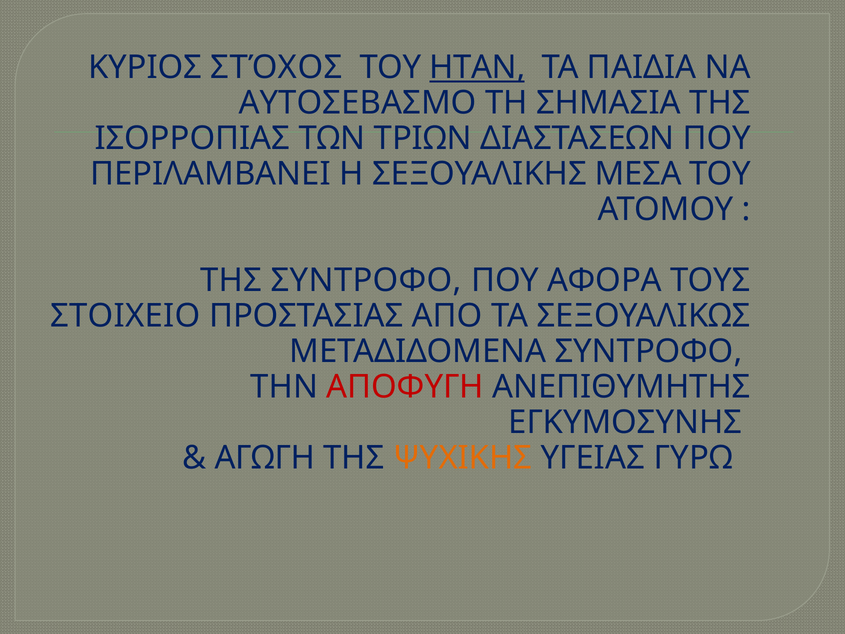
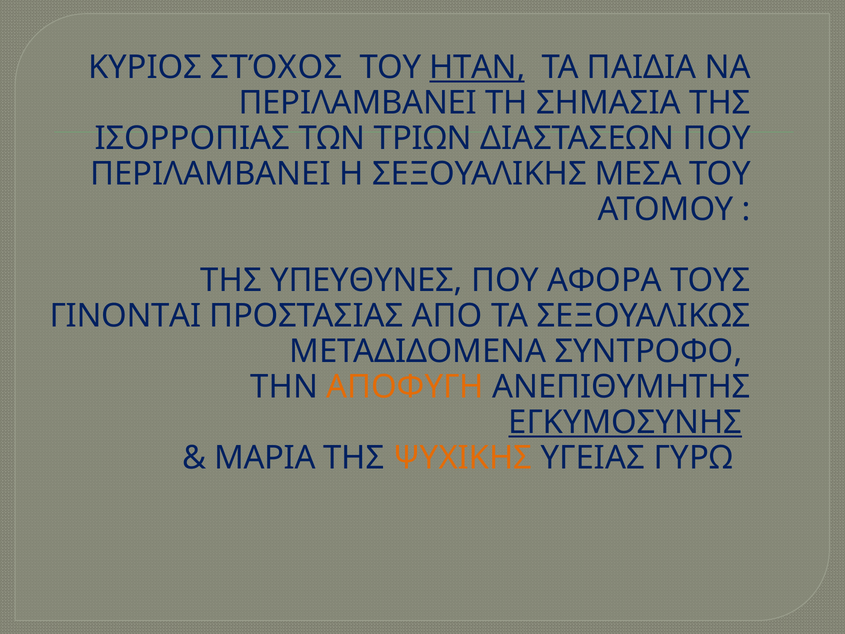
ΑΥΤΟΣΕΒΑΣΜΟ at (358, 103): ΑΥΤΟΣΕΒΑΣΜΟ -> ΠΕΡΙΛΑΜΒΑΝΕΙ
ΤΗΣ ΣΥΝΤΡΟΦΟ: ΣΥΝΤΡΟΦΟ -> ΥΠΕΥΘΥΝΕΣ
ΣΤΟΙΧΕΙΟ: ΣΤΟΙΧΕΙΟ -> ΓΙΝΟΝΤΑΙ
ΑΠΟΦΥΓΗ colour: red -> orange
ΕΓΚΥΜΟΣΥΝΗΣ underline: none -> present
ΑΓΩΓΗ: ΑΓΩΓΗ -> ΜΑΡΙΑ
